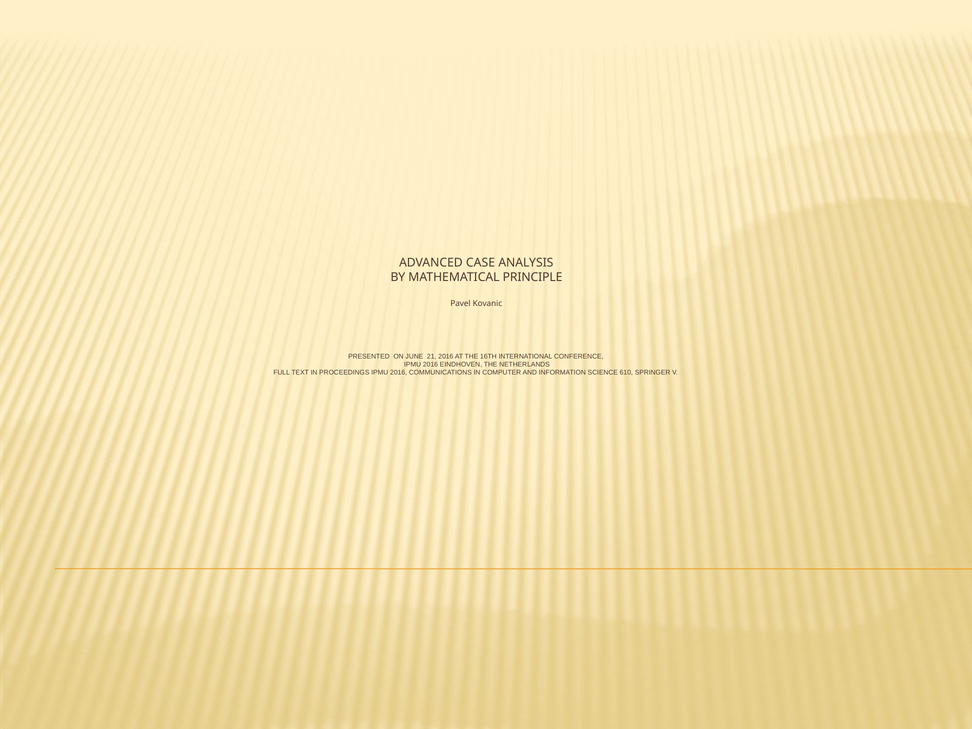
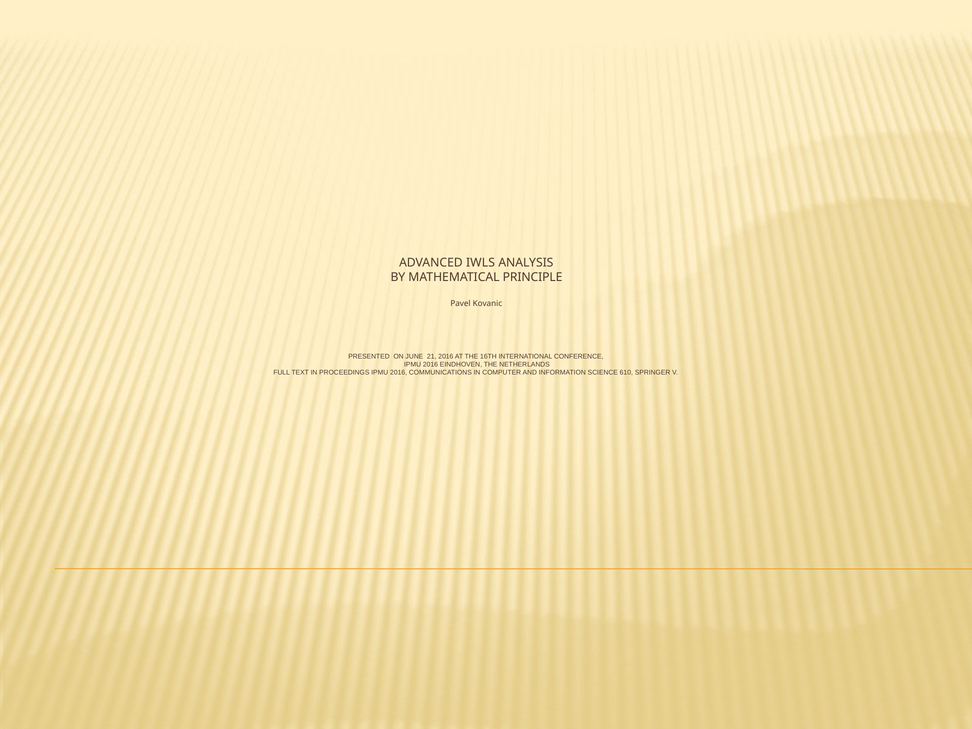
CASE: CASE -> IWLS
